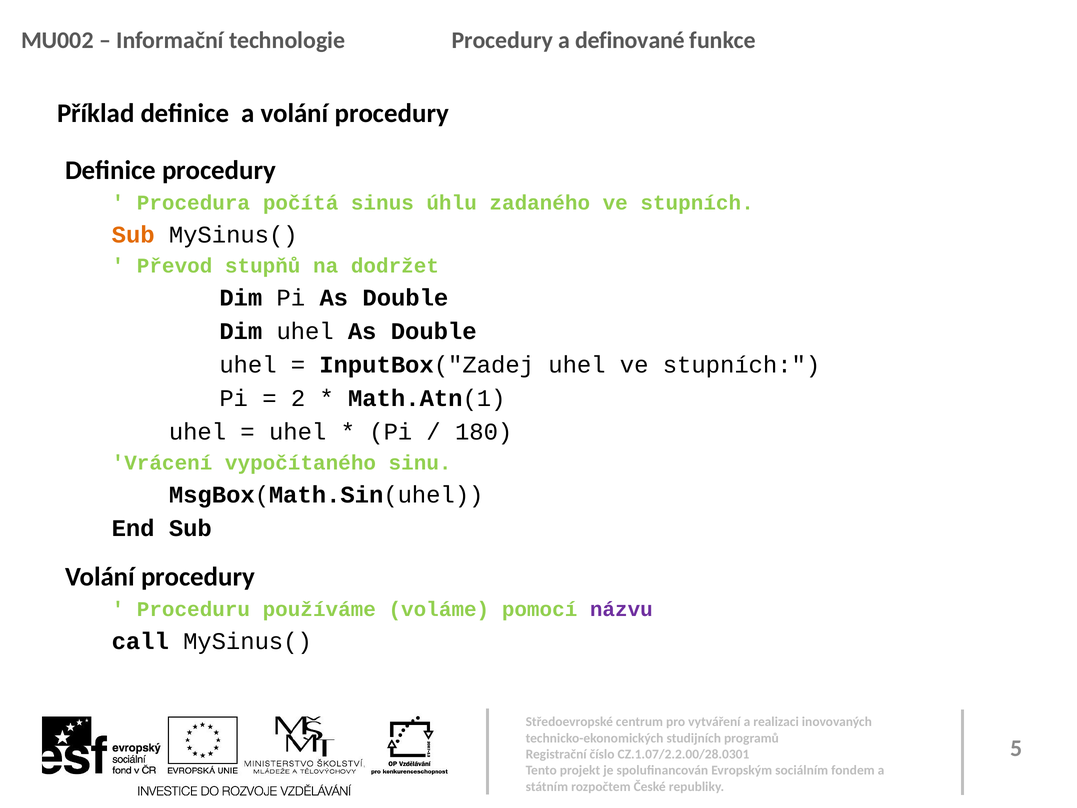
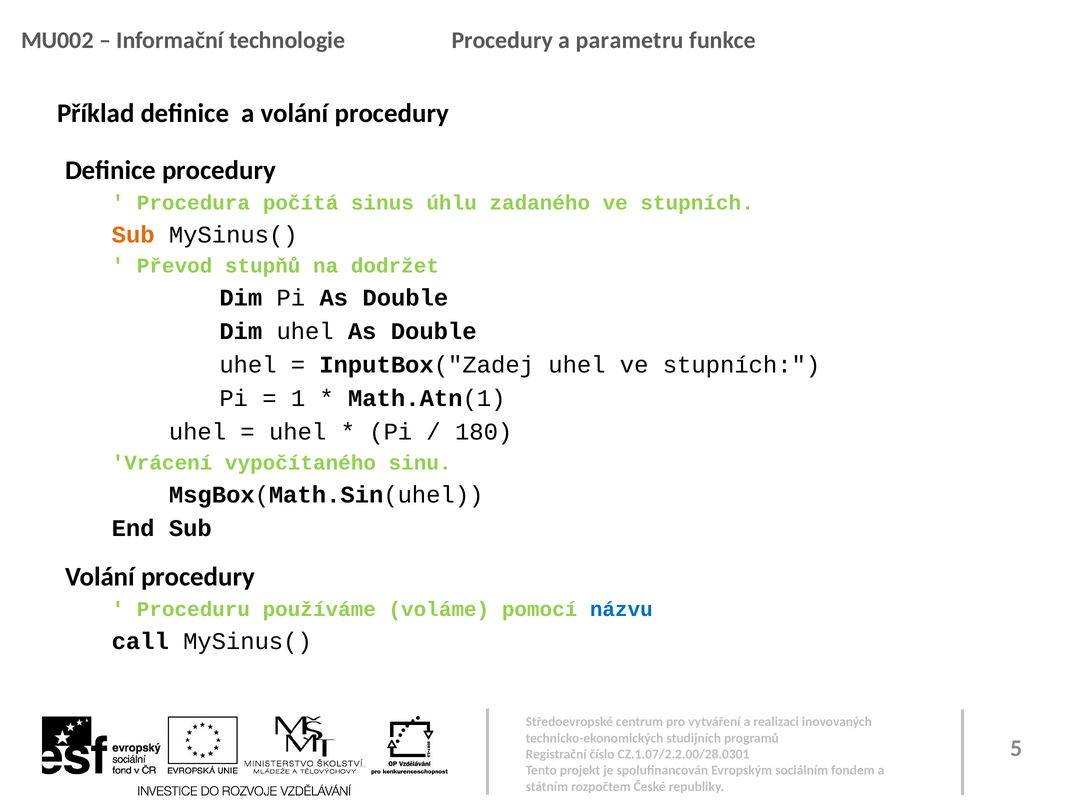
definované: definované -> parametru
2: 2 -> 1
názvu colour: purple -> blue
